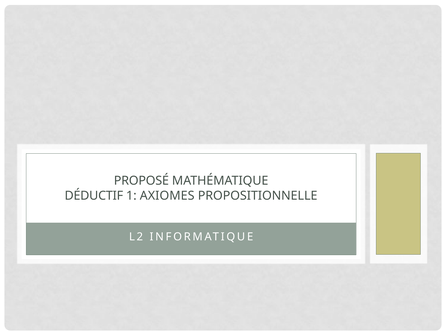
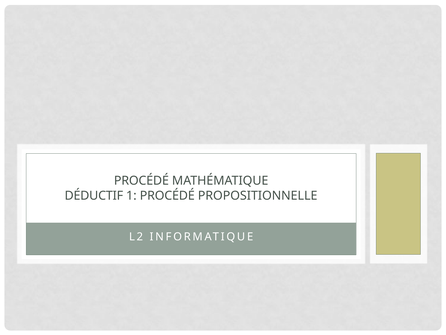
PROPOSÉ at (141, 181): PROPOSÉ -> PROCÉDÉ
1 AXIOMES: AXIOMES -> PROCÉDÉ
